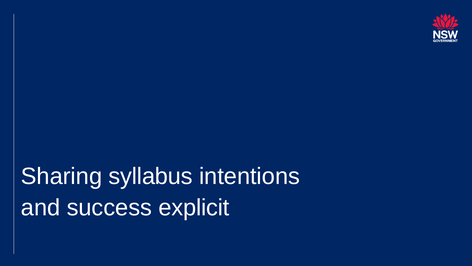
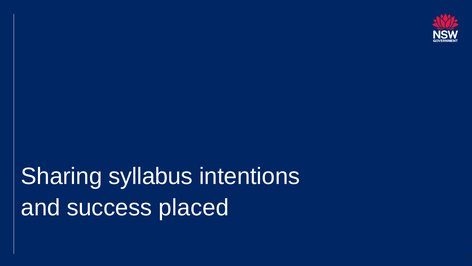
explicit: explicit -> placed
